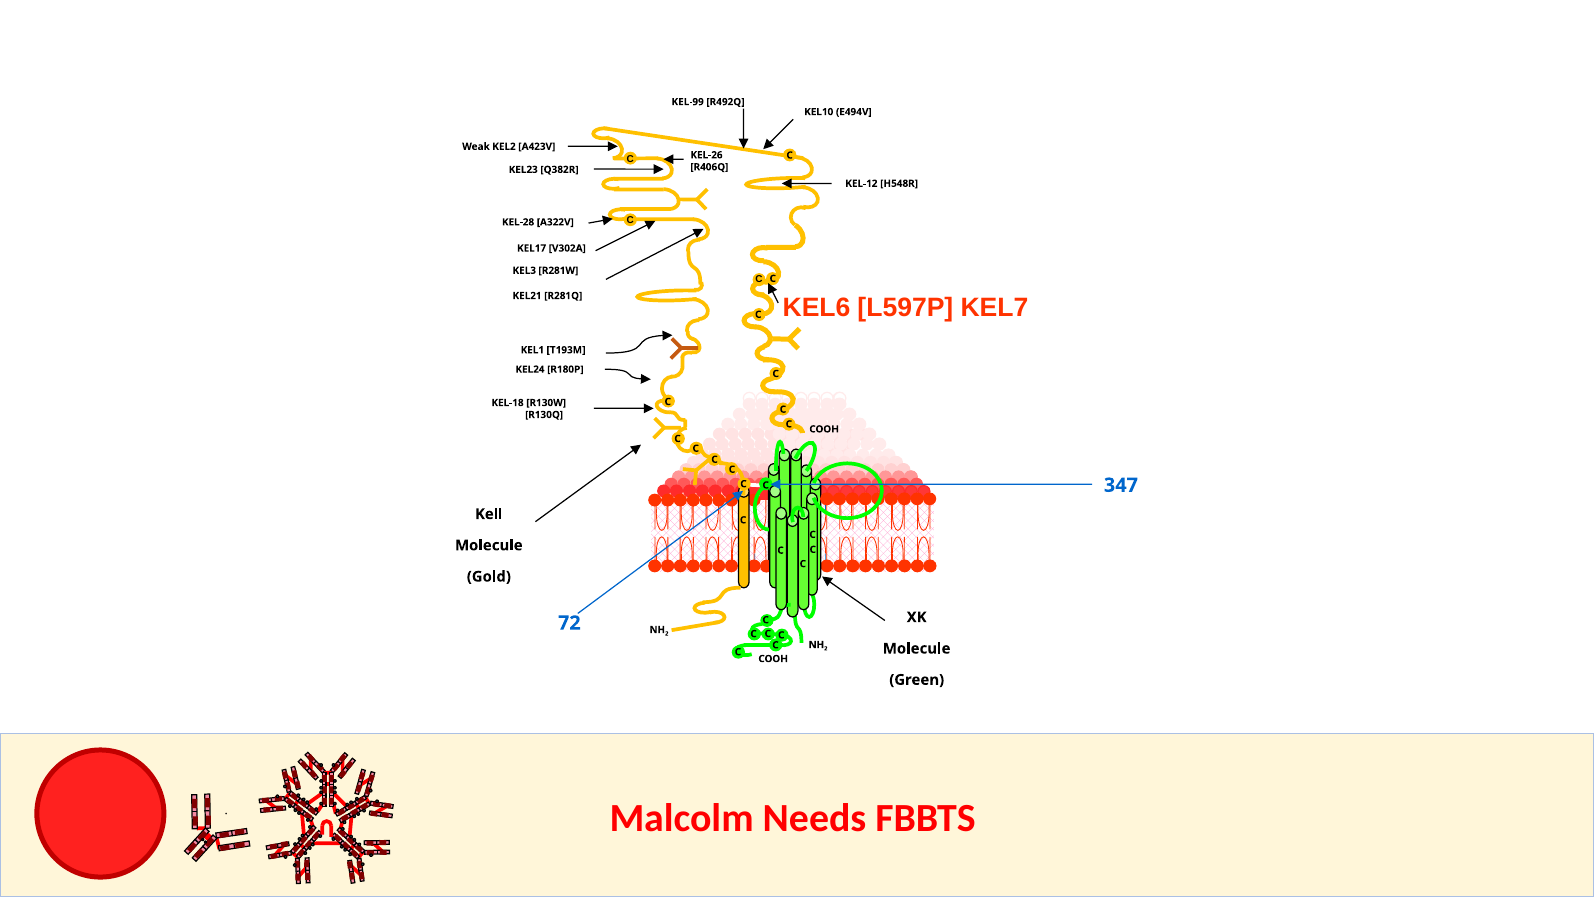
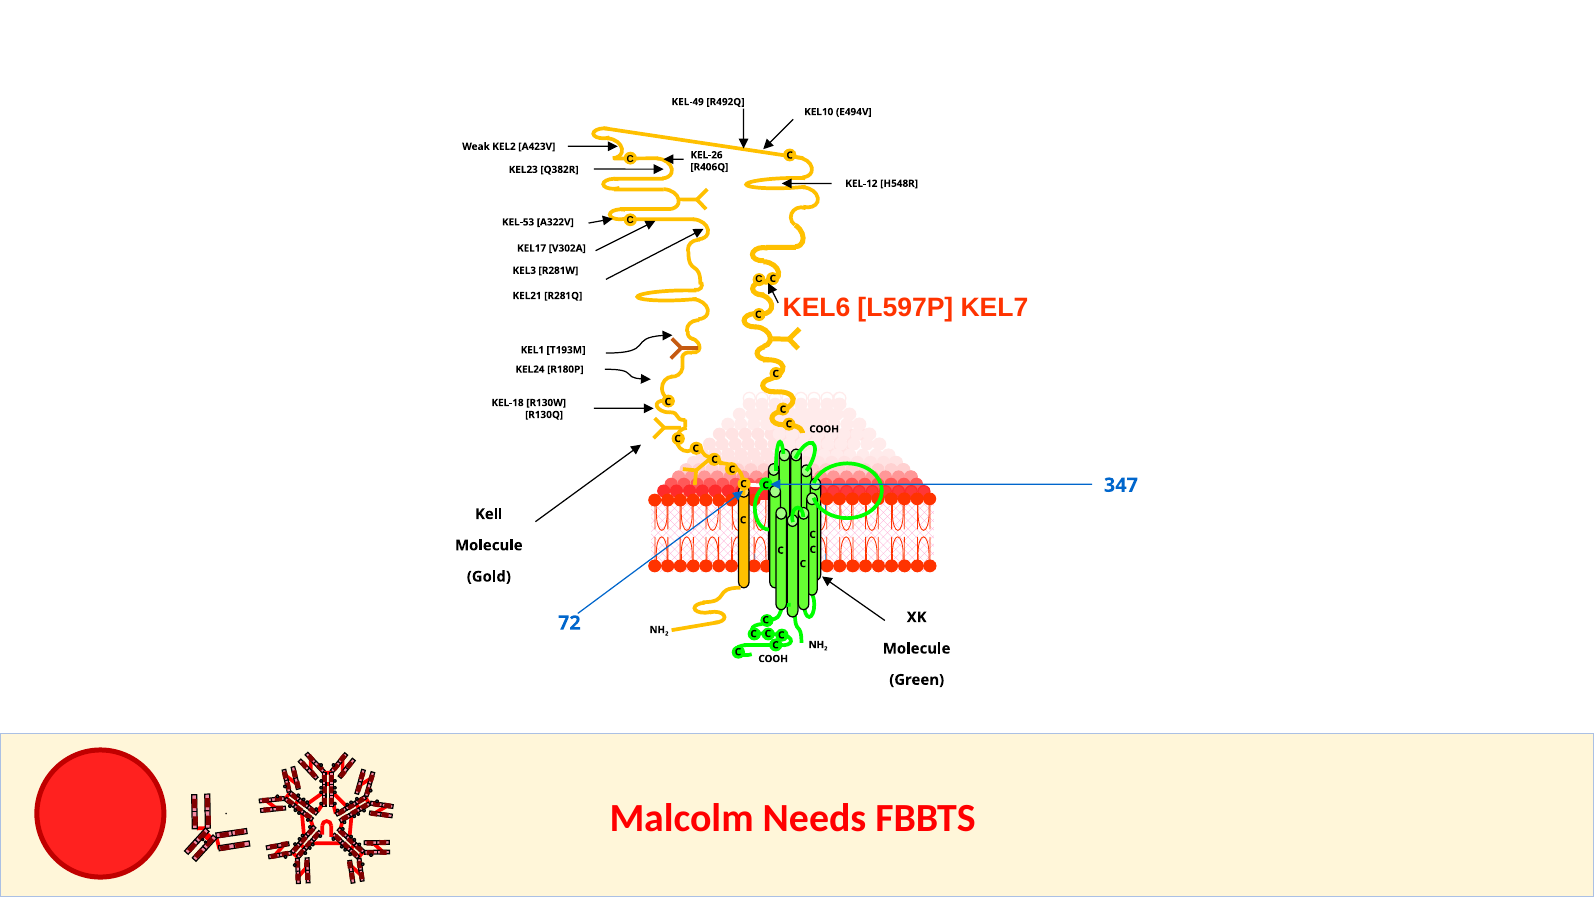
KEL-99: KEL-99 -> KEL-49
KEL-28: KEL-28 -> KEL-53
